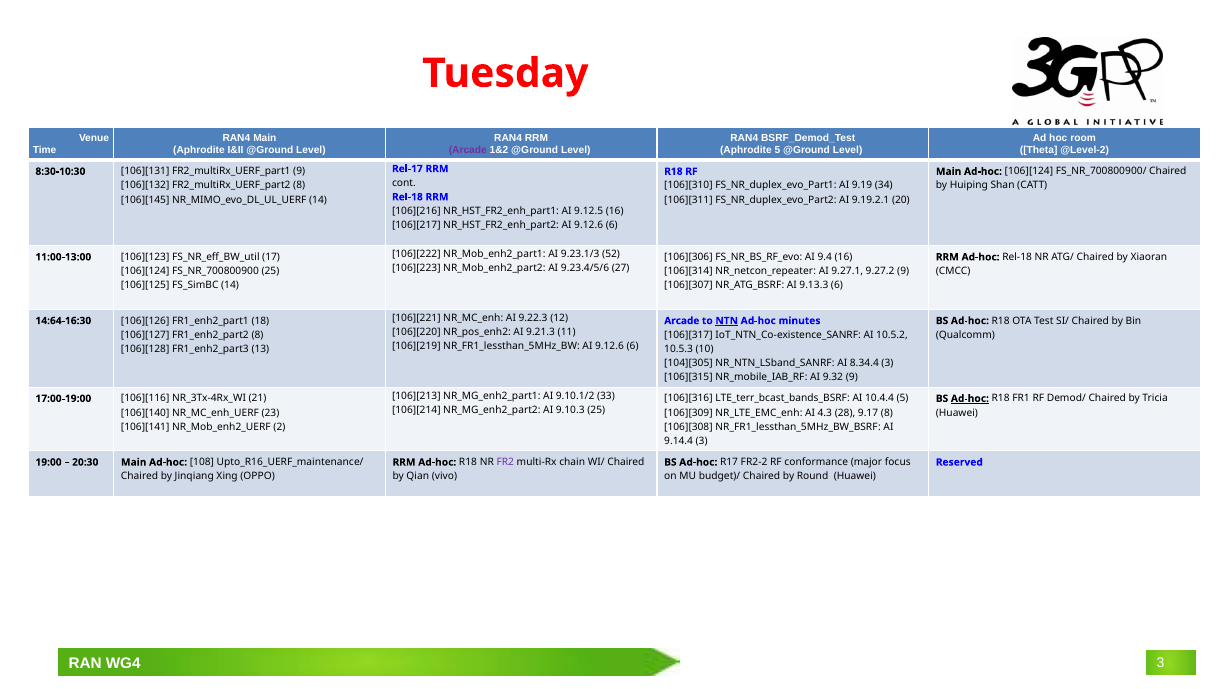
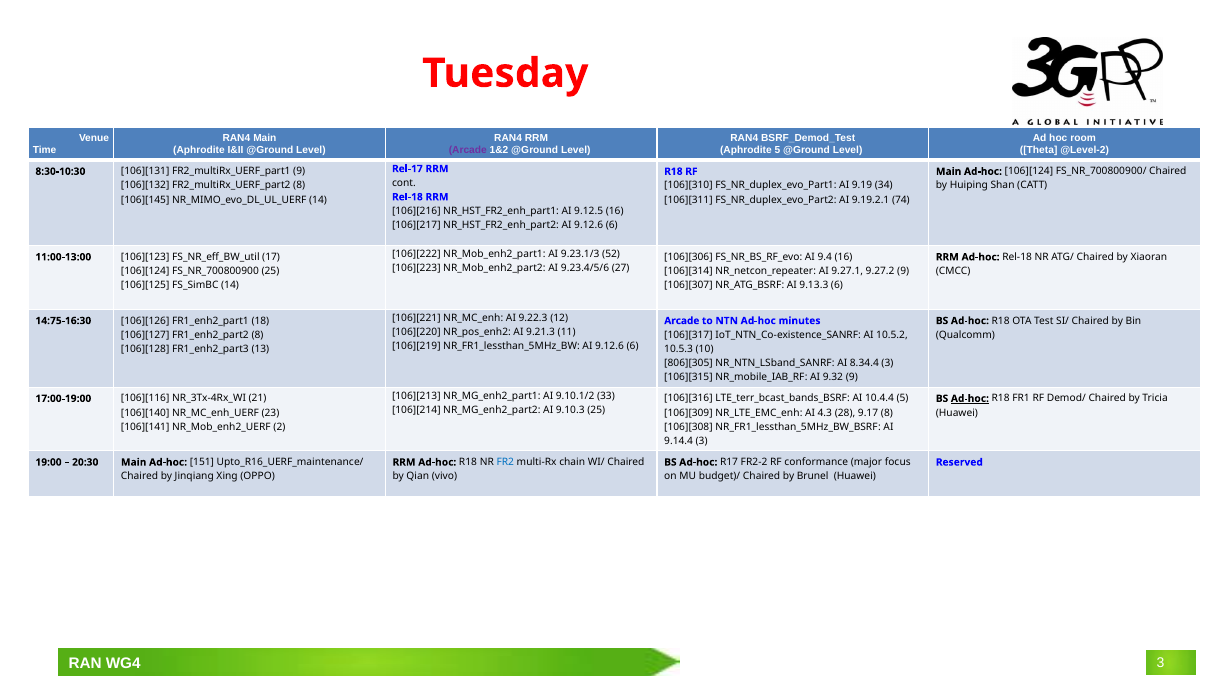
20: 20 -> 74
14:64-16:30: 14:64-16:30 -> 14:75-16:30
NTN underline: present -> none
104][305: 104][305 -> 806][305
108: 108 -> 151
FR2 colour: purple -> blue
Round: Round -> Brunel
